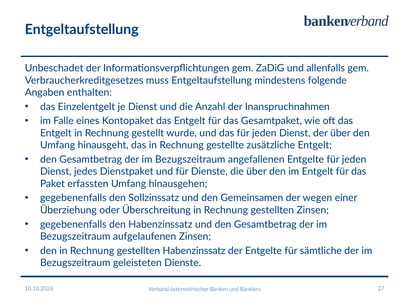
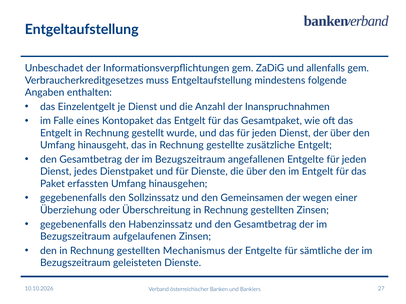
gestellten Habenzinssatz: Habenzinssatz -> Mechanismus
